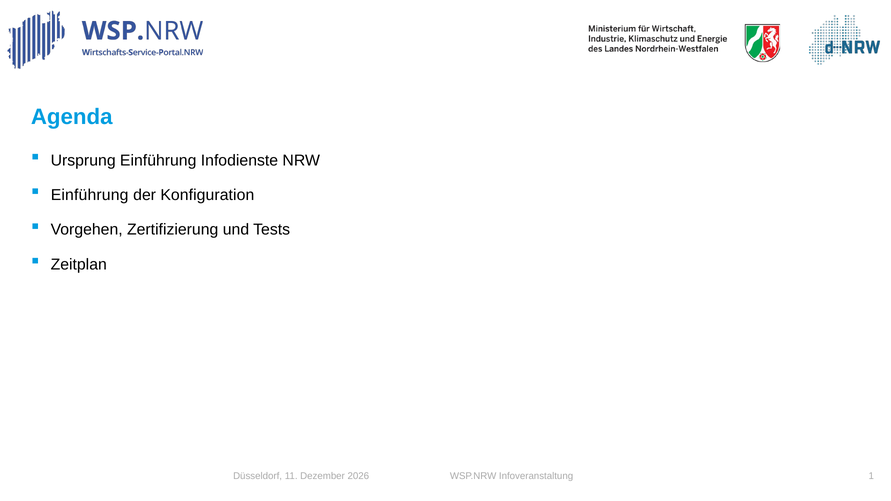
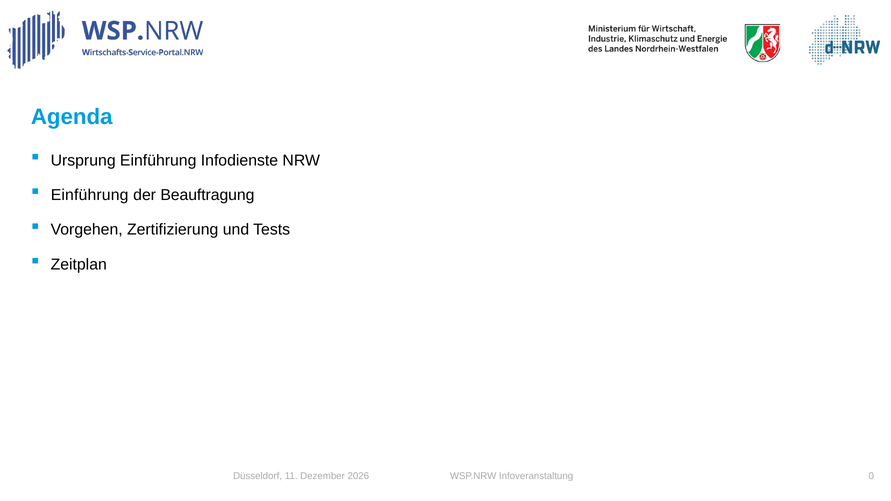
Konfiguration: Konfiguration -> Beauftragung
1: 1 -> 0
